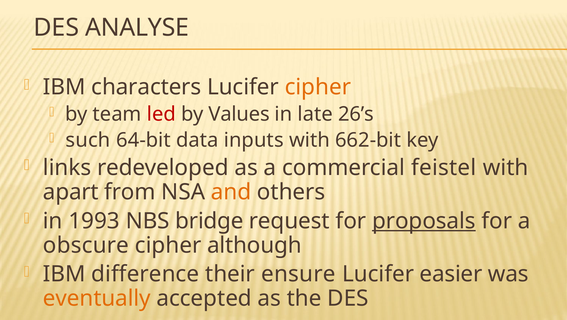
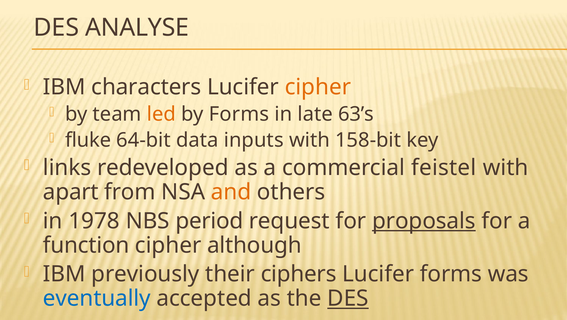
led colour: red -> orange
by Values: Values -> Forms
26’s: 26’s -> 63’s
such: such -> fluke
662-bit: 662-bit -> 158-bit
1993: 1993 -> 1978
bridge: bridge -> period
obscure: obscure -> function
difference: difference -> previously
ensure: ensure -> ciphers
Lucifer easier: easier -> forms
eventually colour: orange -> blue
DES at (348, 298) underline: none -> present
